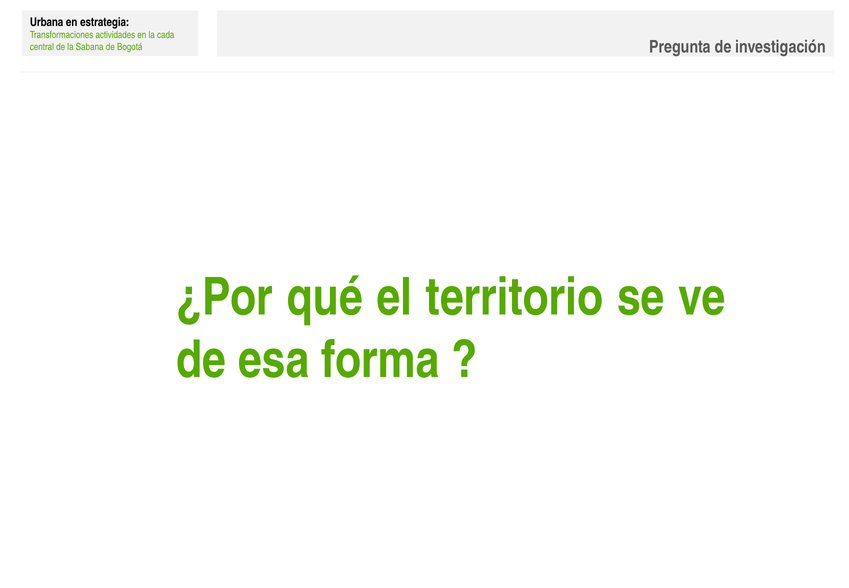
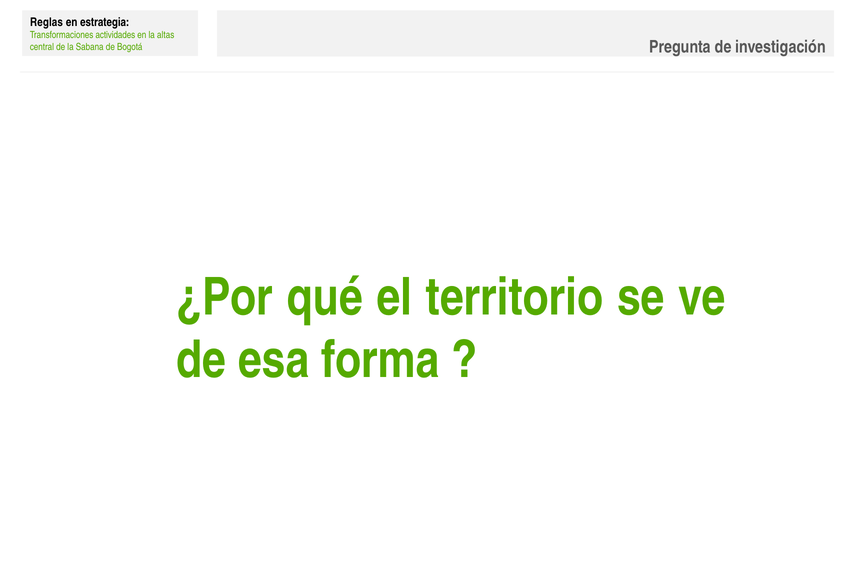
Urbana: Urbana -> Reglas
cada: cada -> altas
